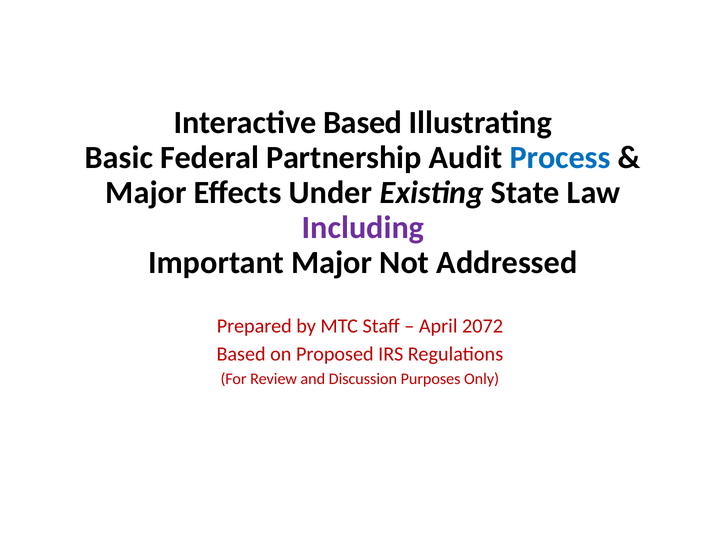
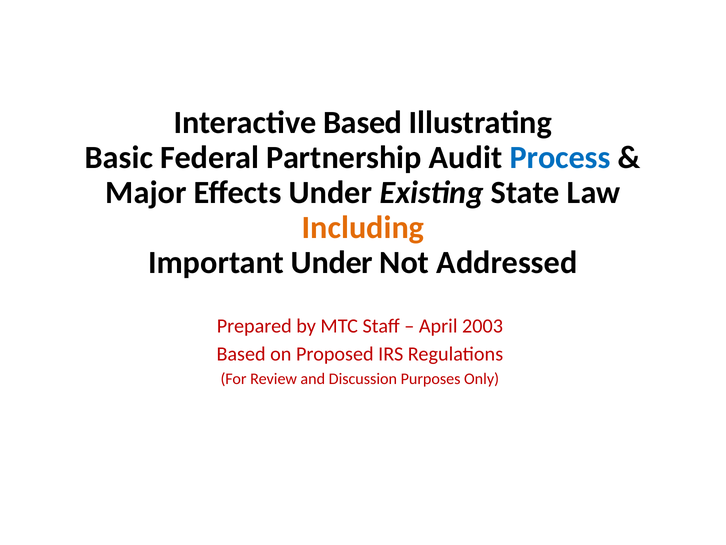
Including colour: purple -> orange
Important Major: Major -> Under
2072: 2072 -> 2003
